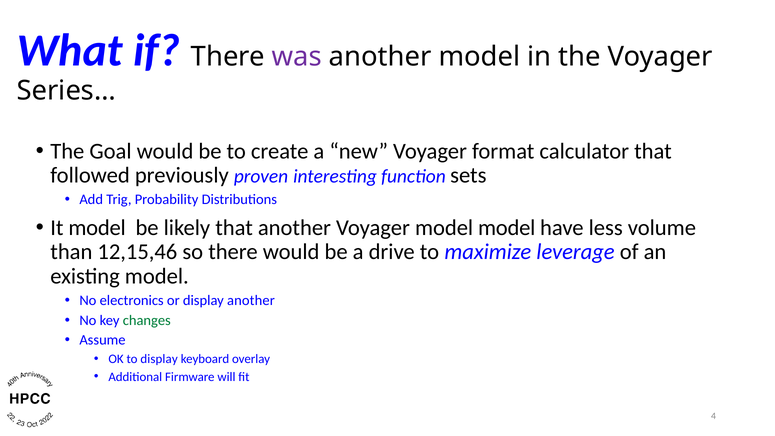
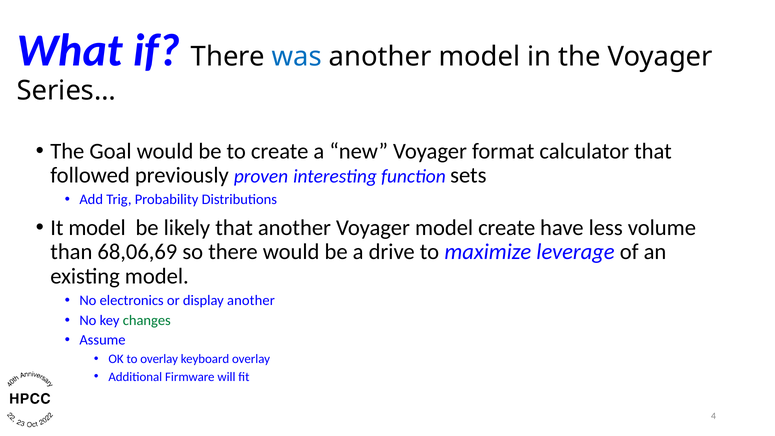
was colour: purple -> blue
model model: model -> create
12,15,46: 12,15,46 -> 68,06,69
to display: display -> overlay
